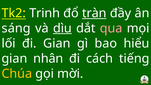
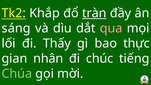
Trinh: Trinh -> Khắp
dìu underline: present -> none
đi Gian: Gian -> Thấy
hiểu: hiểu -> thực
cách: cách -> chúc
Chúa colour: yellow -> light green
